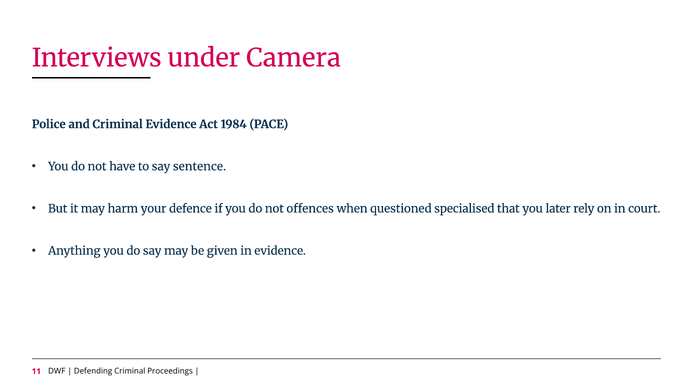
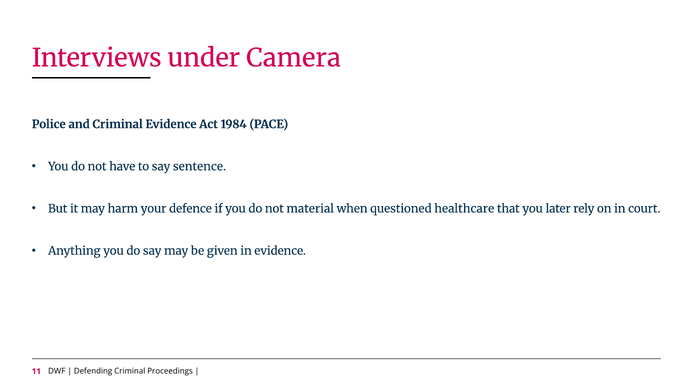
offences: offences -> material
specialised: specialised -> healthcare
